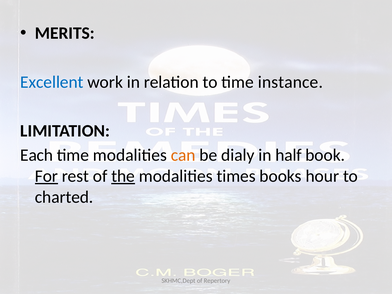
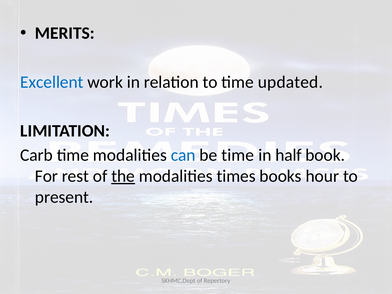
instance: instance -> updated
Each: Each -> Carb
can colour: orange -> blue
be dialy: dialy -> time
For underline: present -> none
charted: charted -> present
